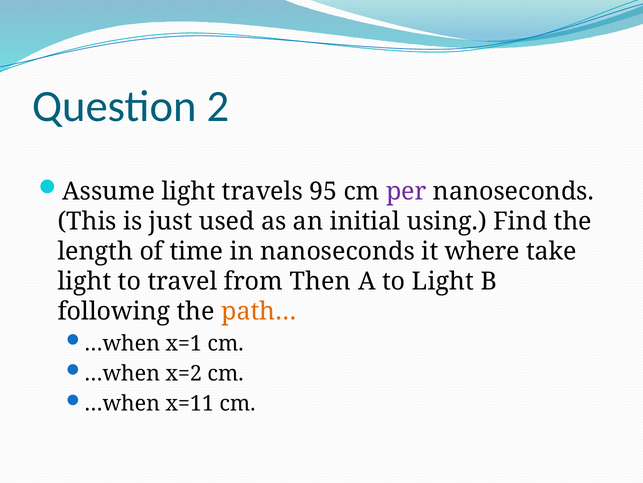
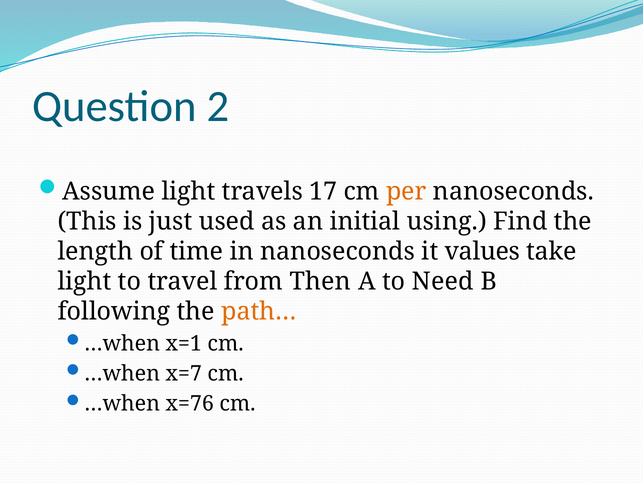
95: 95 -> 17
per colour: purple -> orange
where: where -> values
to Light: Light -> Need
x=2: x=2 -> x=7
x=11: x=11 -> x=76
